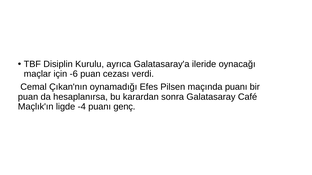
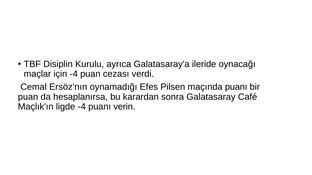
için -6: -6 -> -4
Çıkan'nın: Çıkan'nın -> Ersöz'nın
genç: genç -> verin
